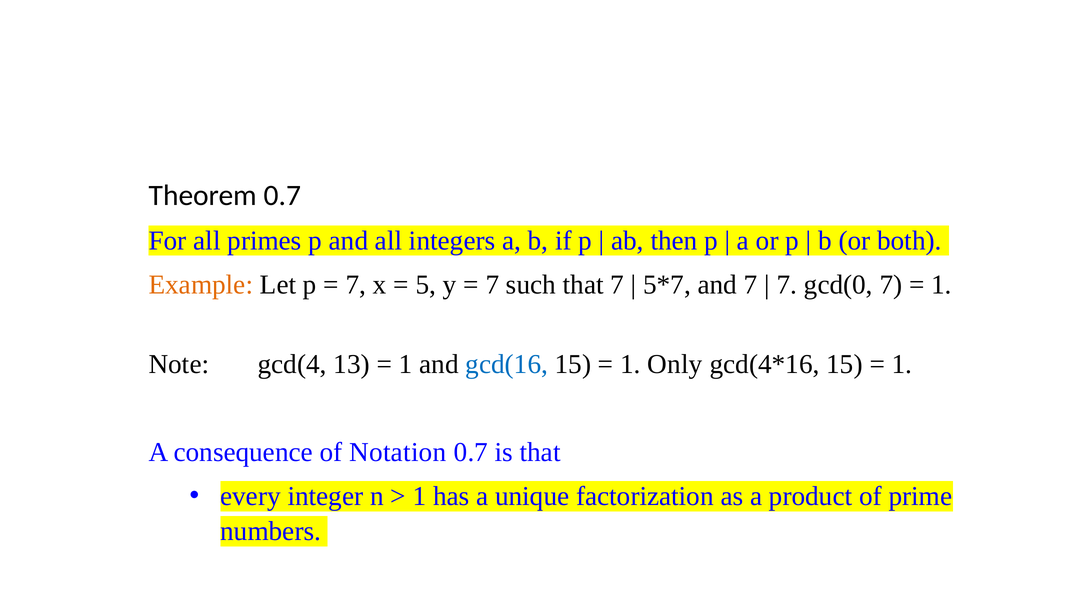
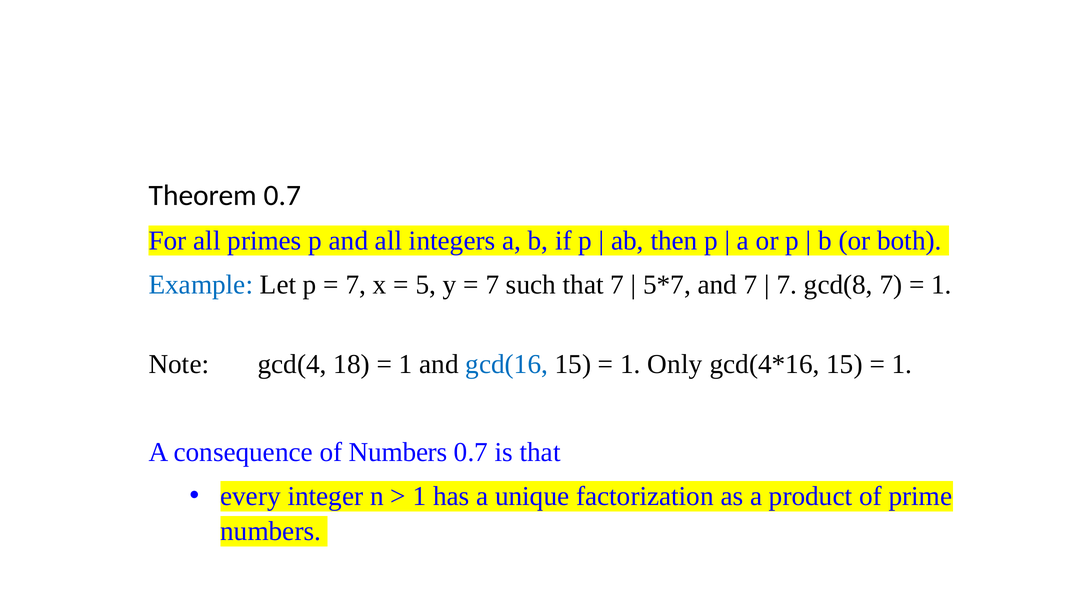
Example colour: orange -> blue
gcd(0: gcd(0 -> gcd(8
13: 13 -> 18
of Notation: Notation -> Numbers
